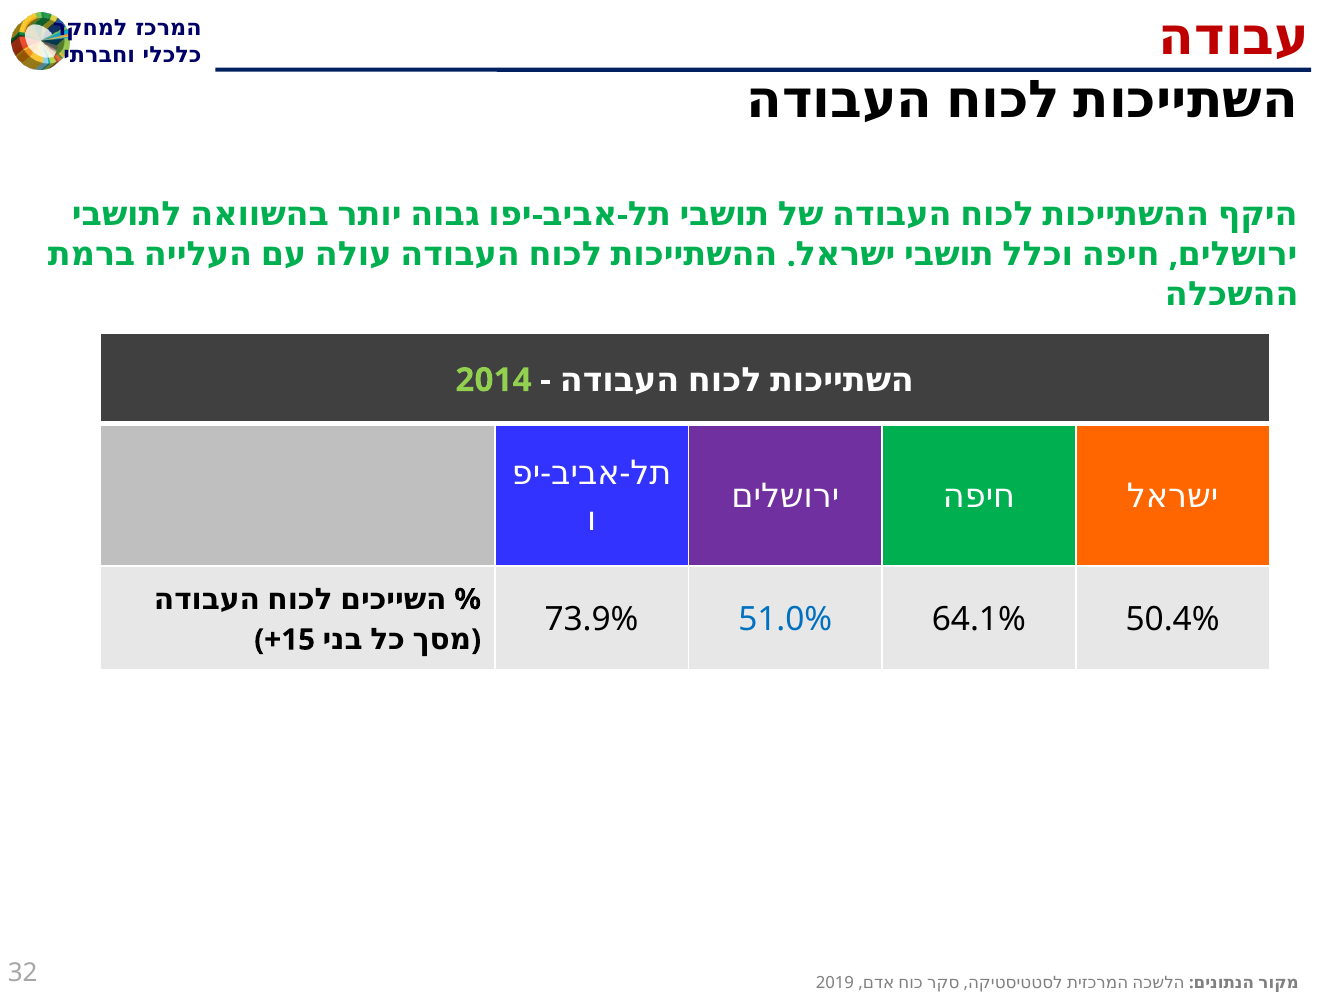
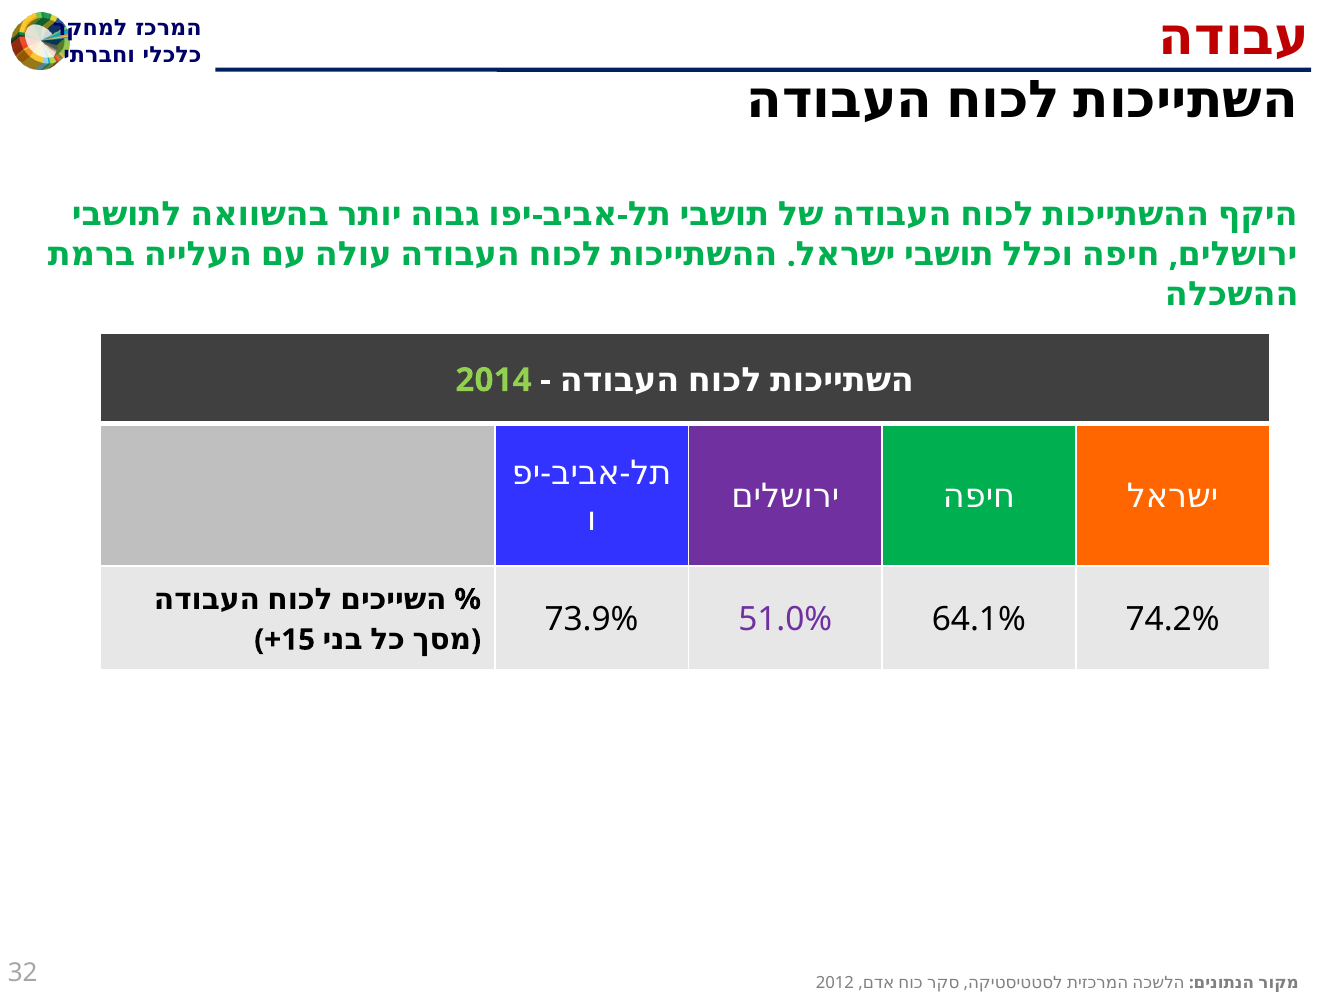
51.0% colour: blue -> purple
50.4%: 50.4% -> 74.2%
2019: 2019 -> 2012
